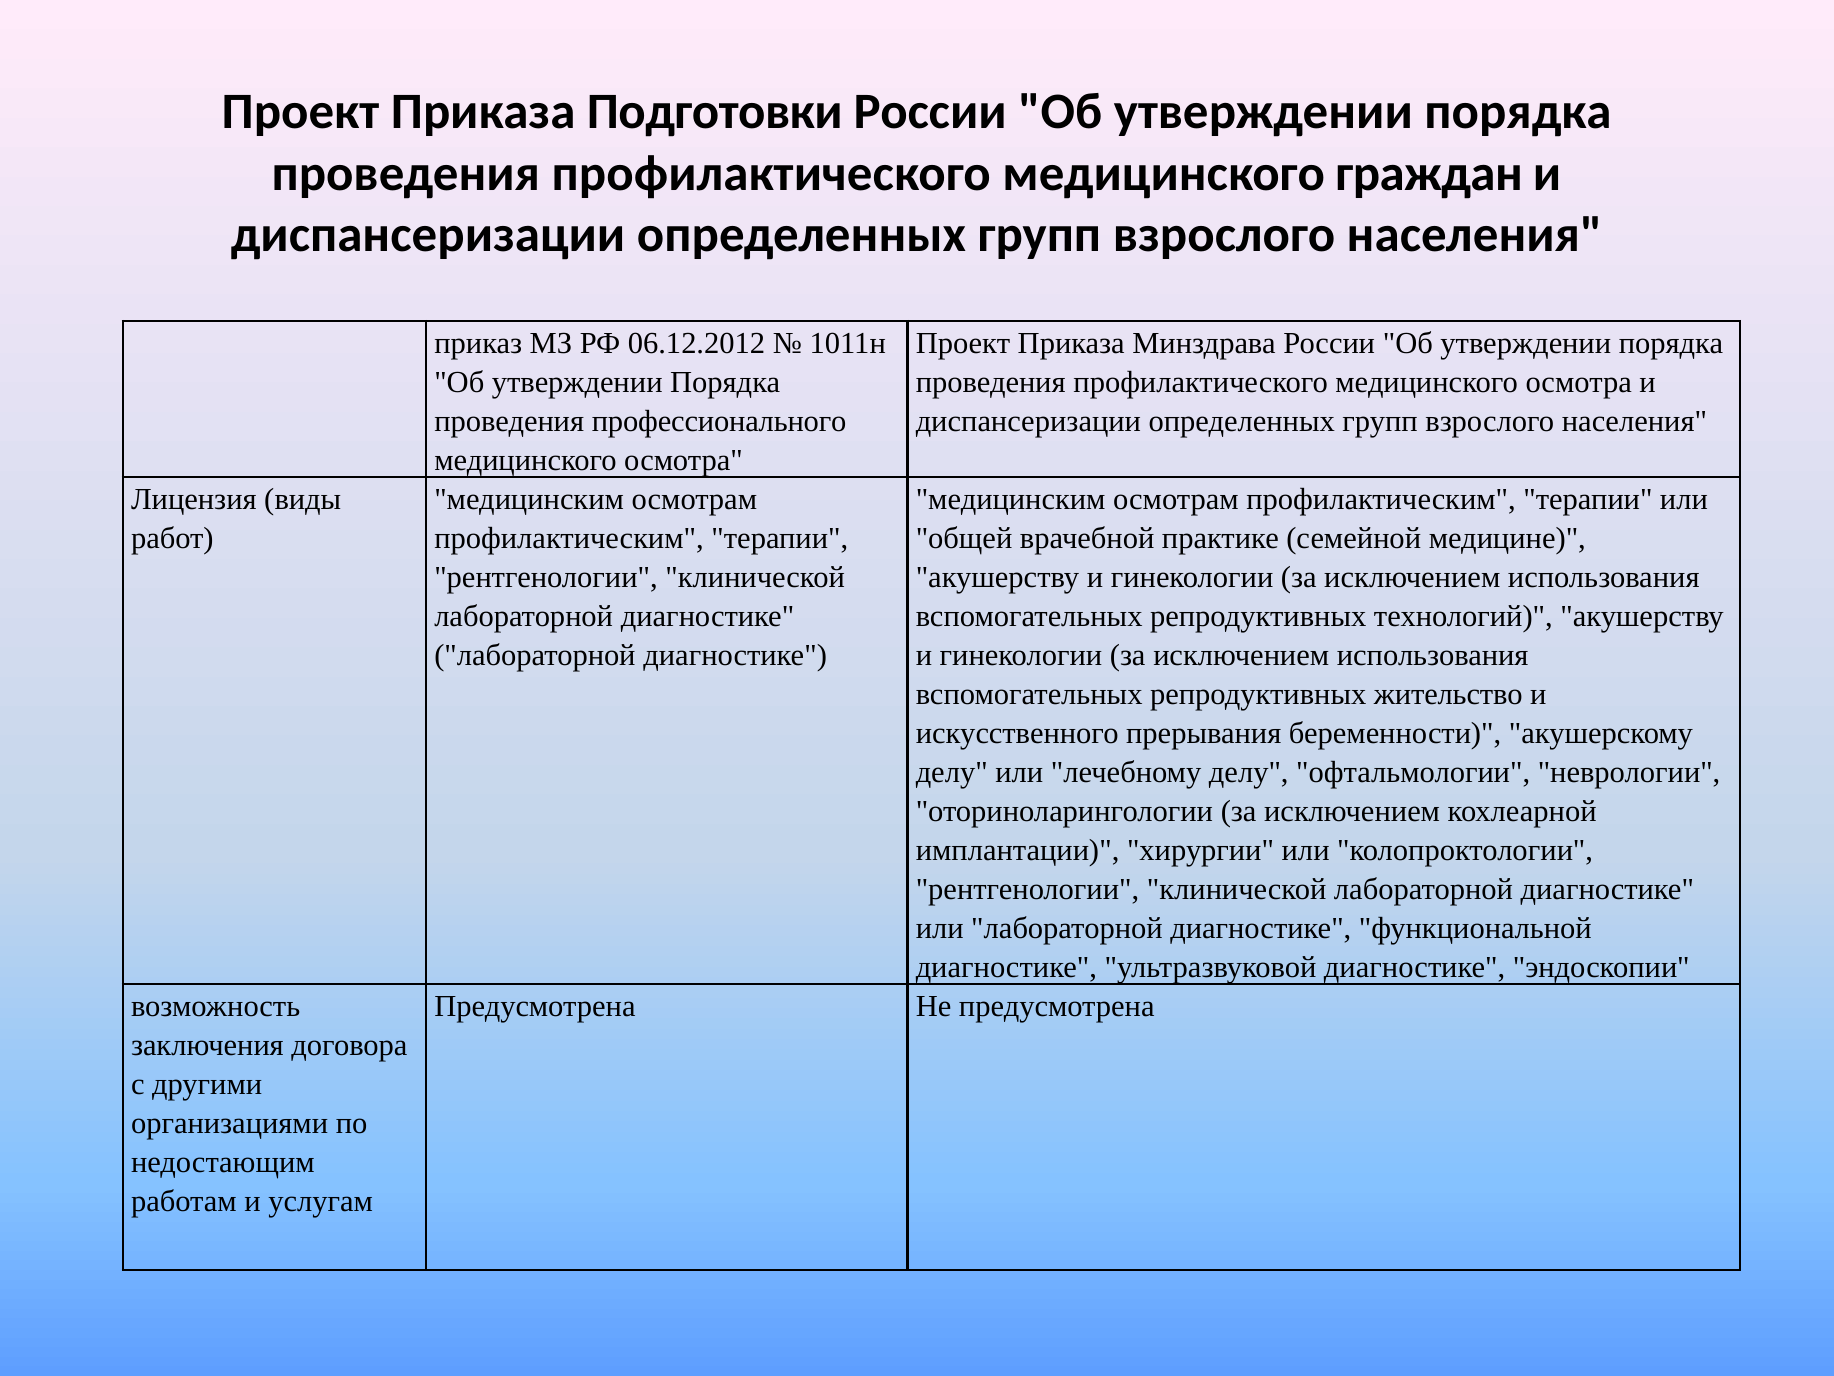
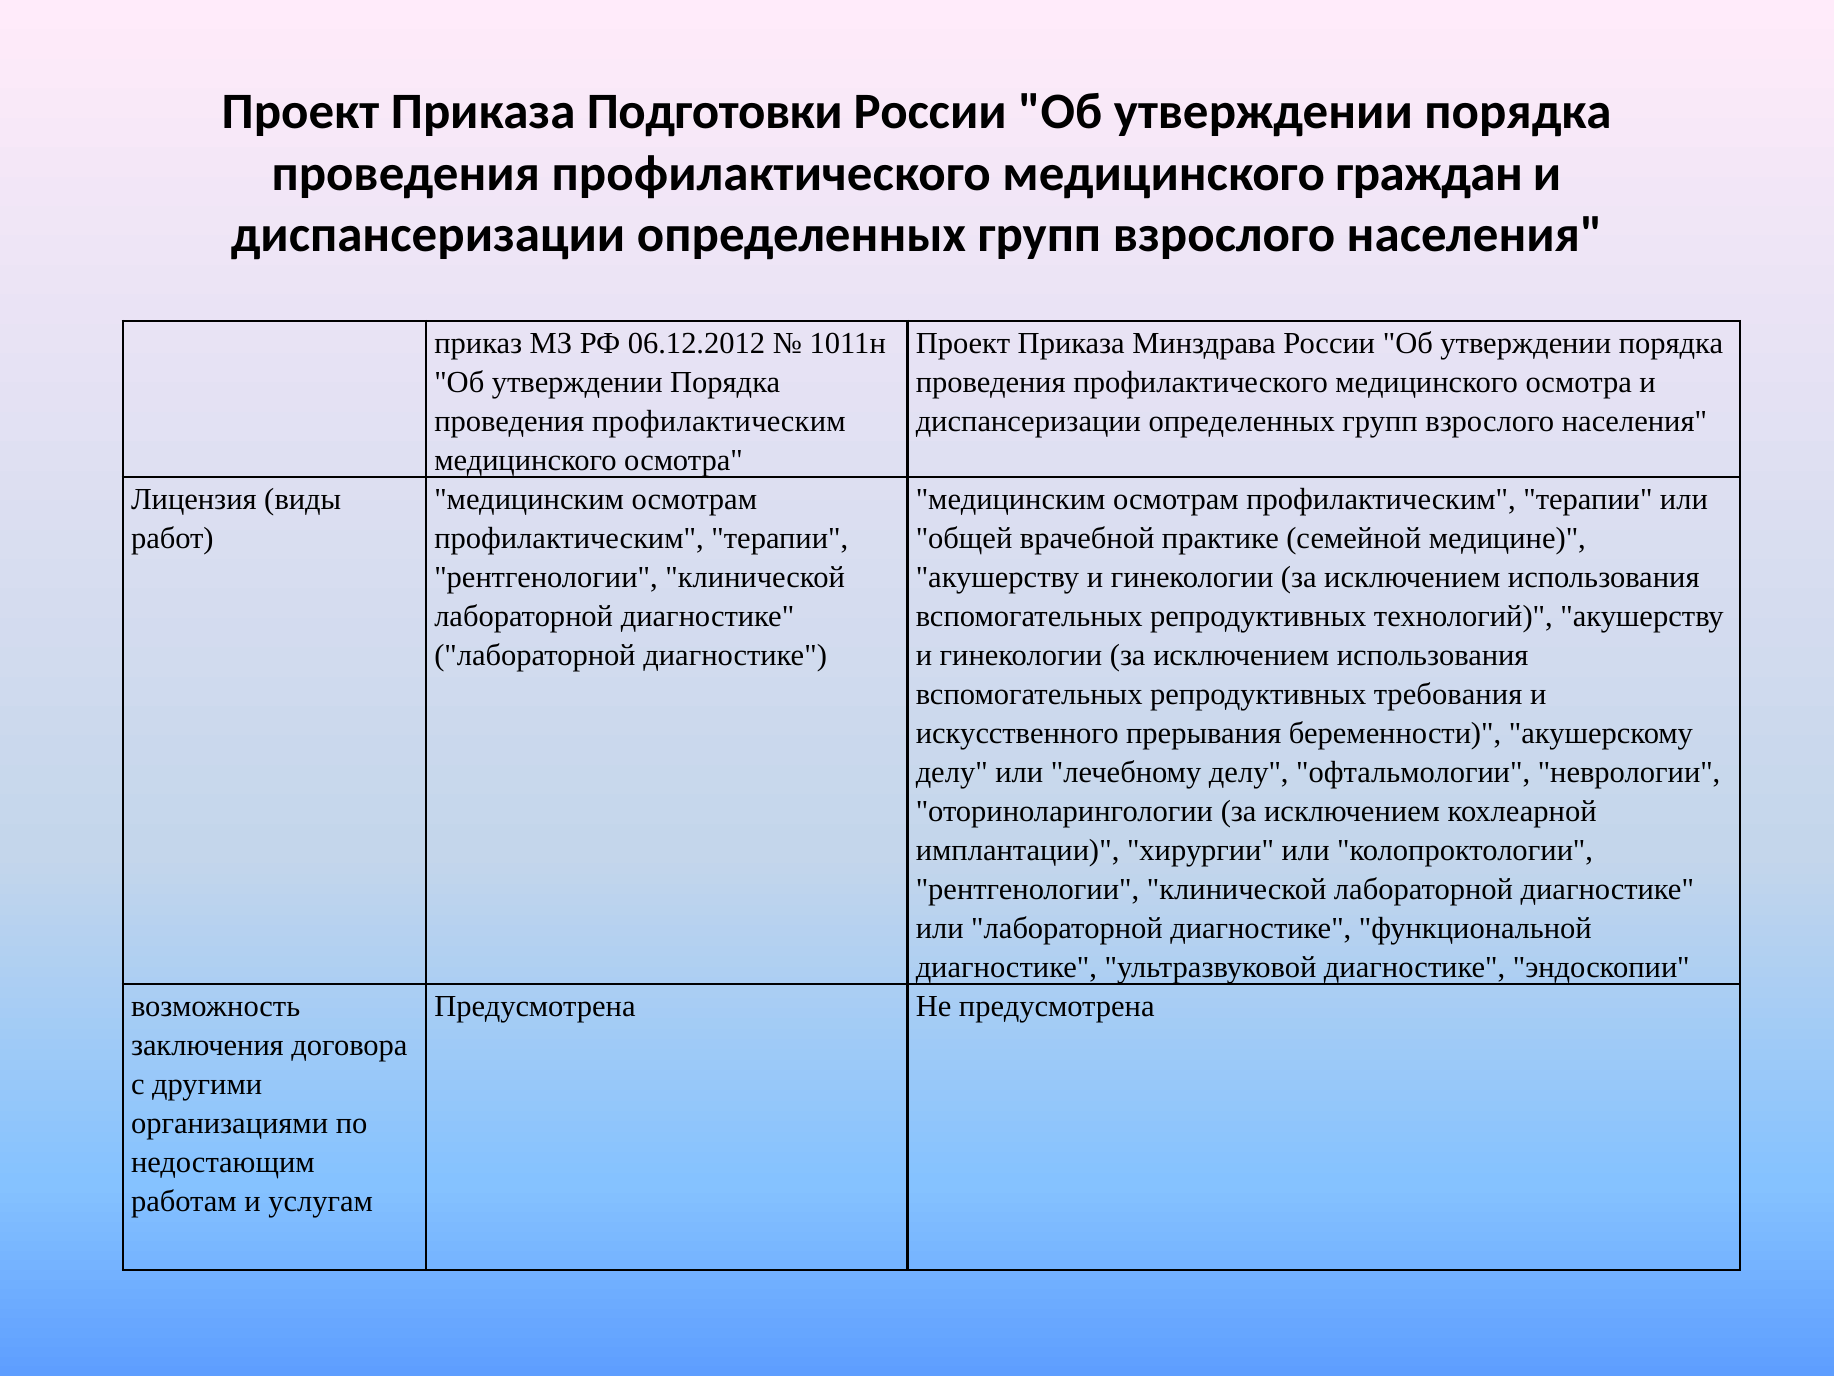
проведения профессионального: профессионального -> профилактическим
жительство: жительство -> требования
